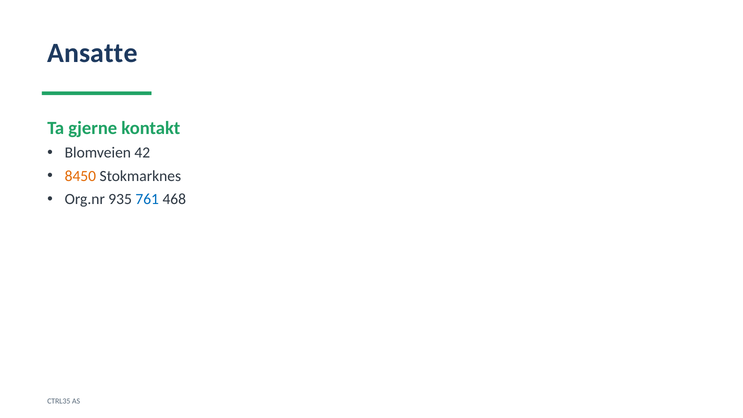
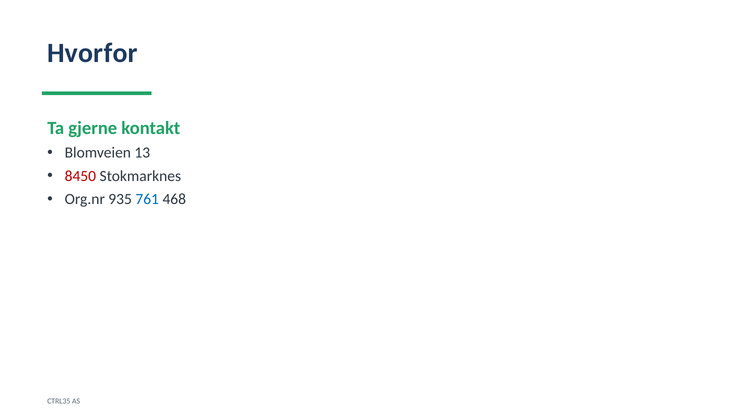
Ansatte: Ansatte -> Hvorfor
42: 42 -> 13
8450 colour: orange -> red
